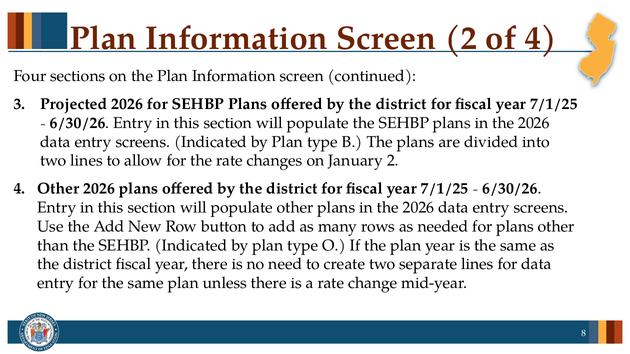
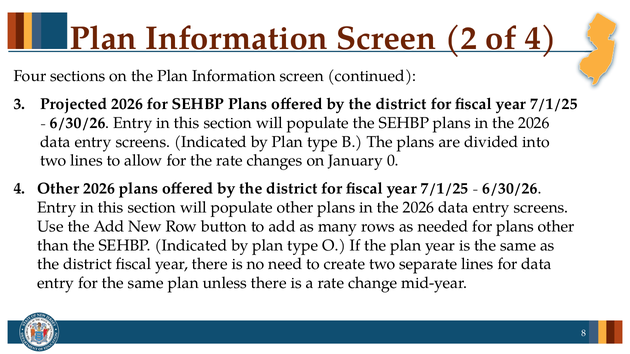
January 2: 2 -> 0
